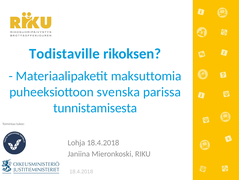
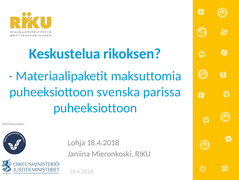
Todistaville: Todistaville -> Keskustelua
tunnistamisesta at (95, 108): tunnistamisesta -> puheeksiottoon
